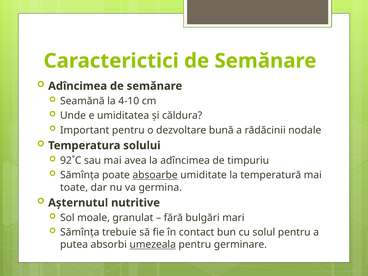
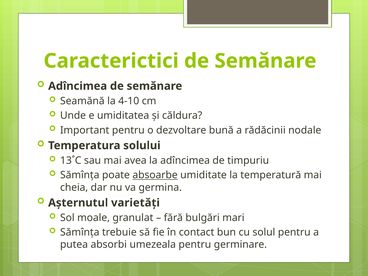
92˚C: 92˚C -> 13˚C
toate: toate -> cheia
nutritive: nutritive -> varietăți
umezeala underline: present -> none
